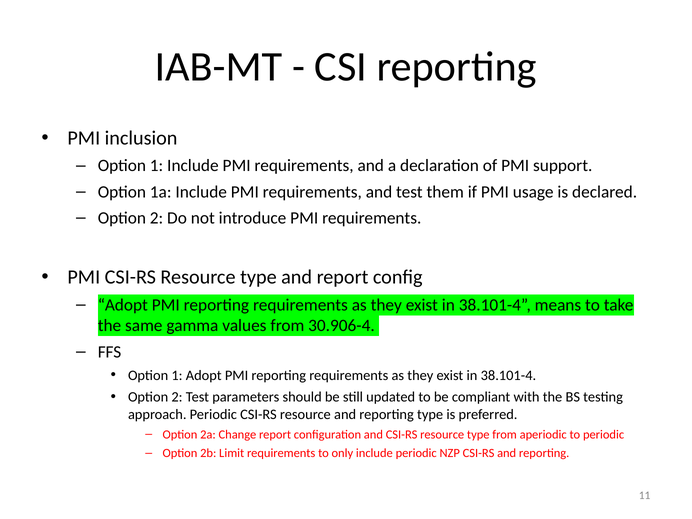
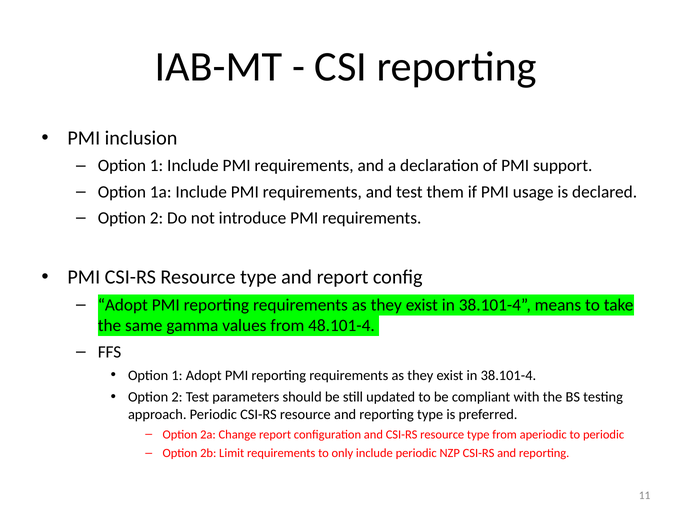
30.906-4: 30.906-4 -> 48.101-4
